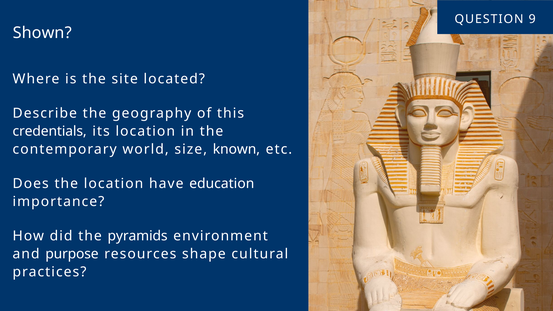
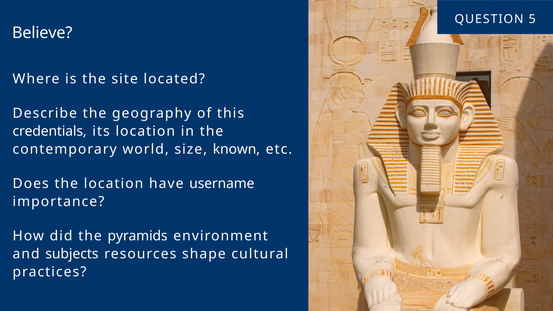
9: 9 -> 5
Shown: Shown -> Believe
education: education -> username
purpose: purpose -> subjects
